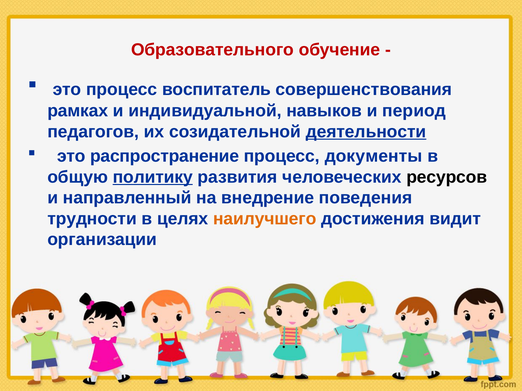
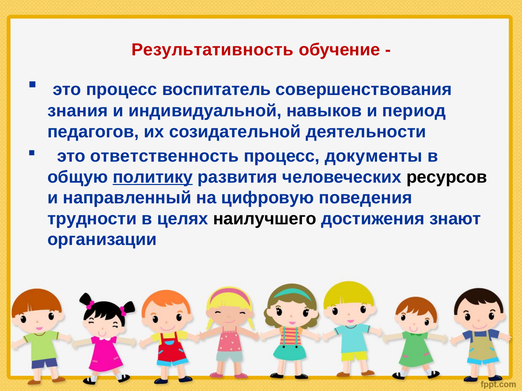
Образовательного: Образовательного -> Результативность
рамках: рамках -> знания
деятельности underline: present -> none
распространение: распространение -> ответственность
внедрение: внедрение -> цифровую
наилучшего colour: orange -> black
видит: видит -> знают
